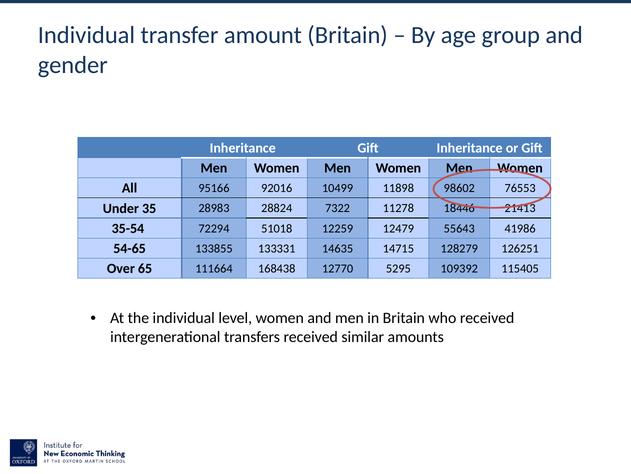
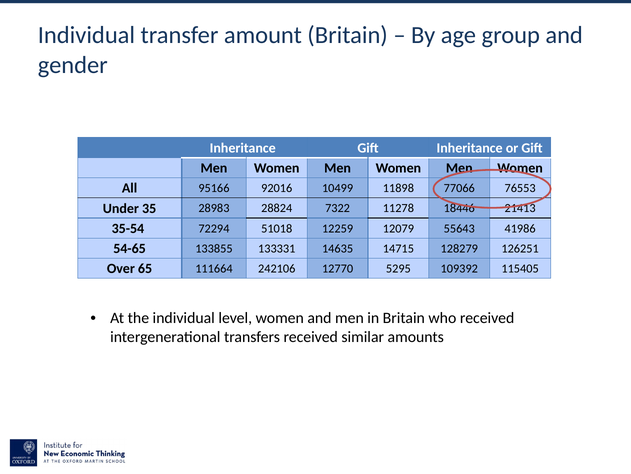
98602: 98602 -> 77066
12479: 12479 -> 12079
168438: 168438 -> 242106
